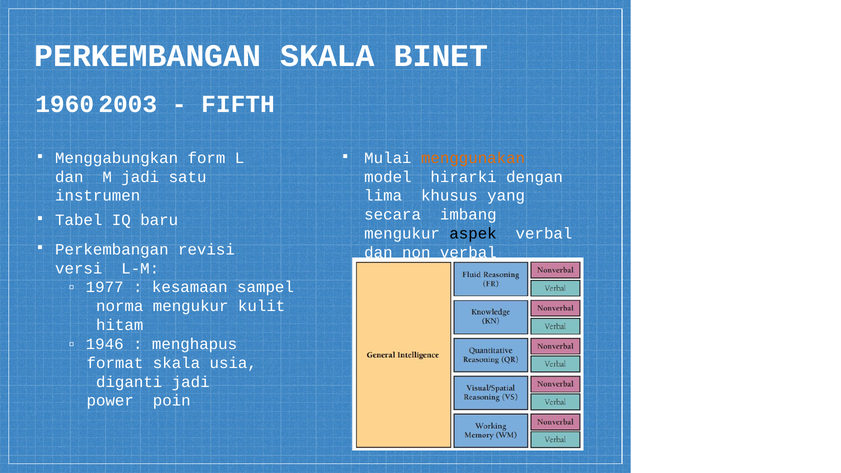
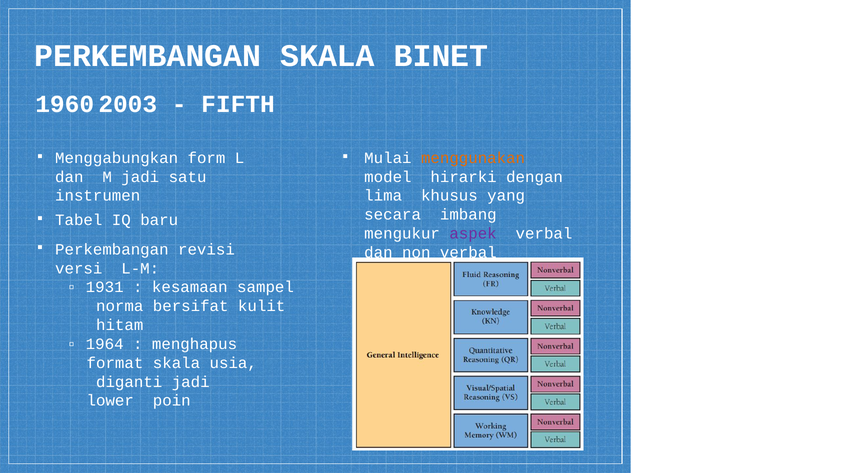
aspek colour: black -> purple
1977: 1977 -> 1931
norma mengukur: mengukur -> bersifat
1946: 1946 -> 1964
power: power -> lower
